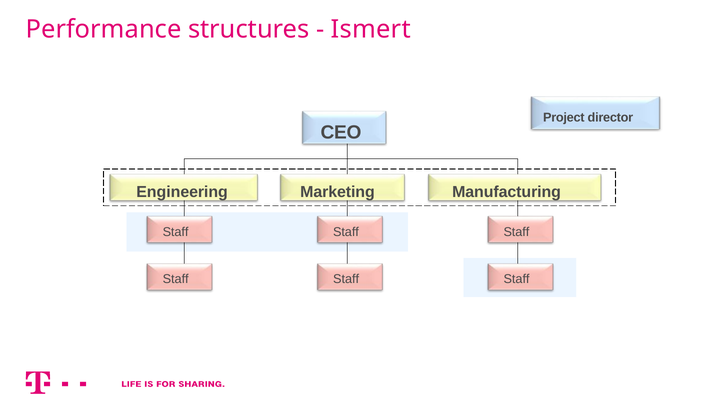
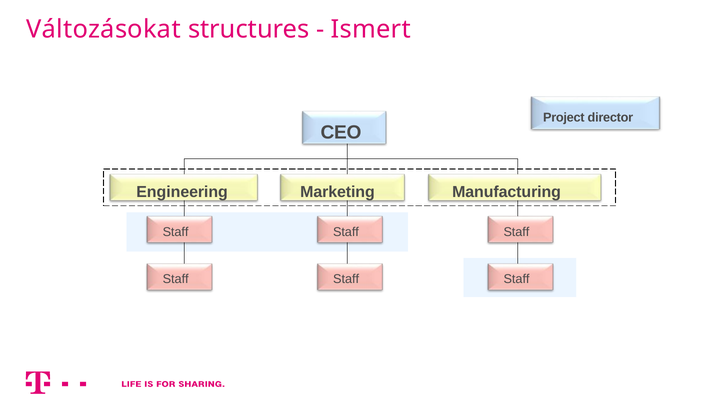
Performance: Performance -> Változásokat
